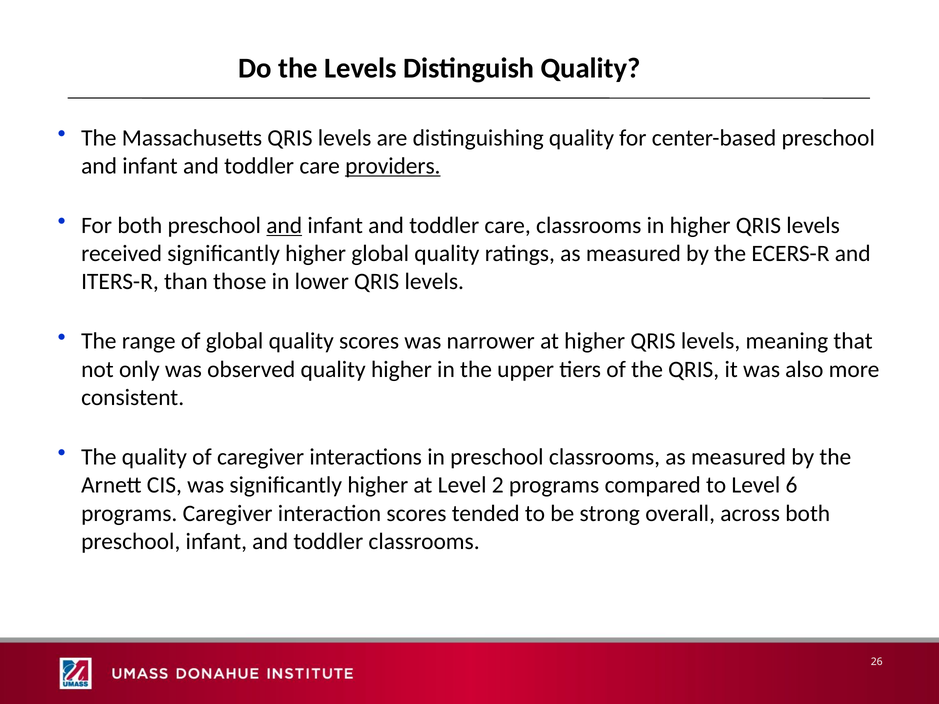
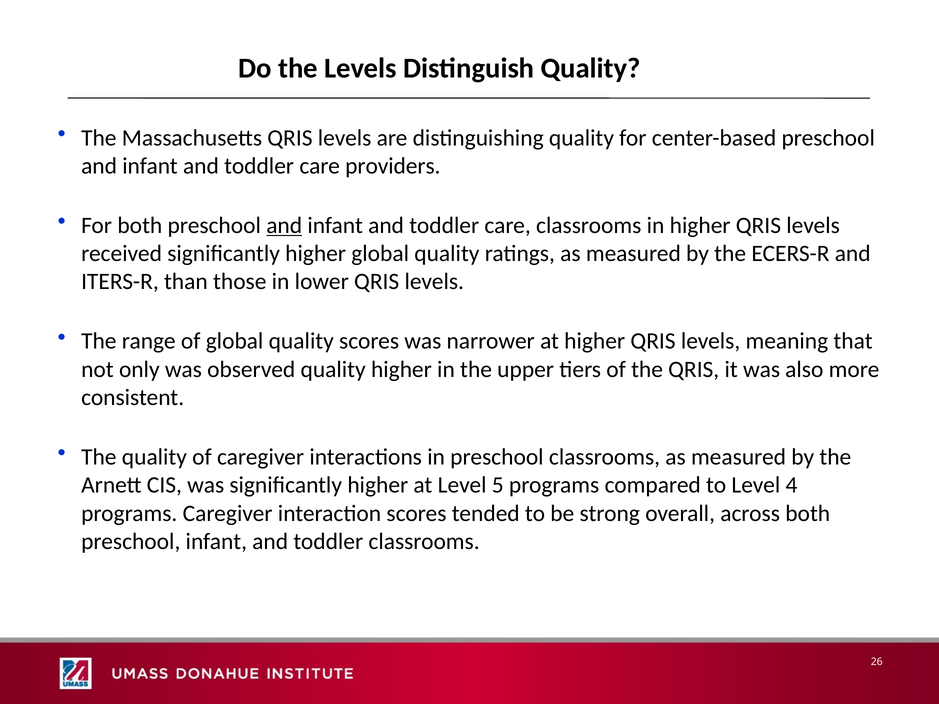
providers underline: present -> none
2: 2 -> 5
6: 6 -> 4
